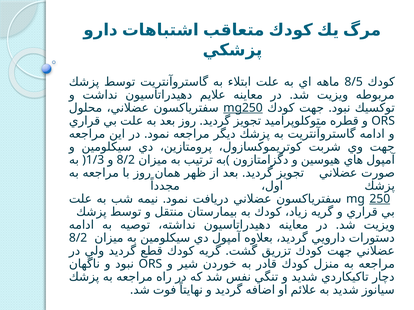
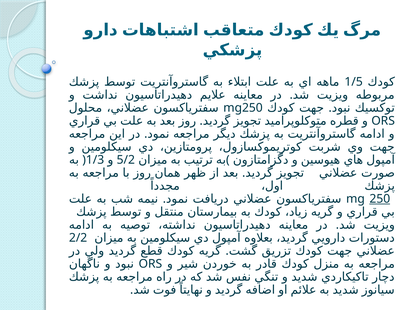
8/5: 8/5 -> 1/5
mg250 underline: present -> none
8/2 at (126, 160): 8/2 -> 5/2
8/2 at (78, 238): 8/2 -> 2/2
